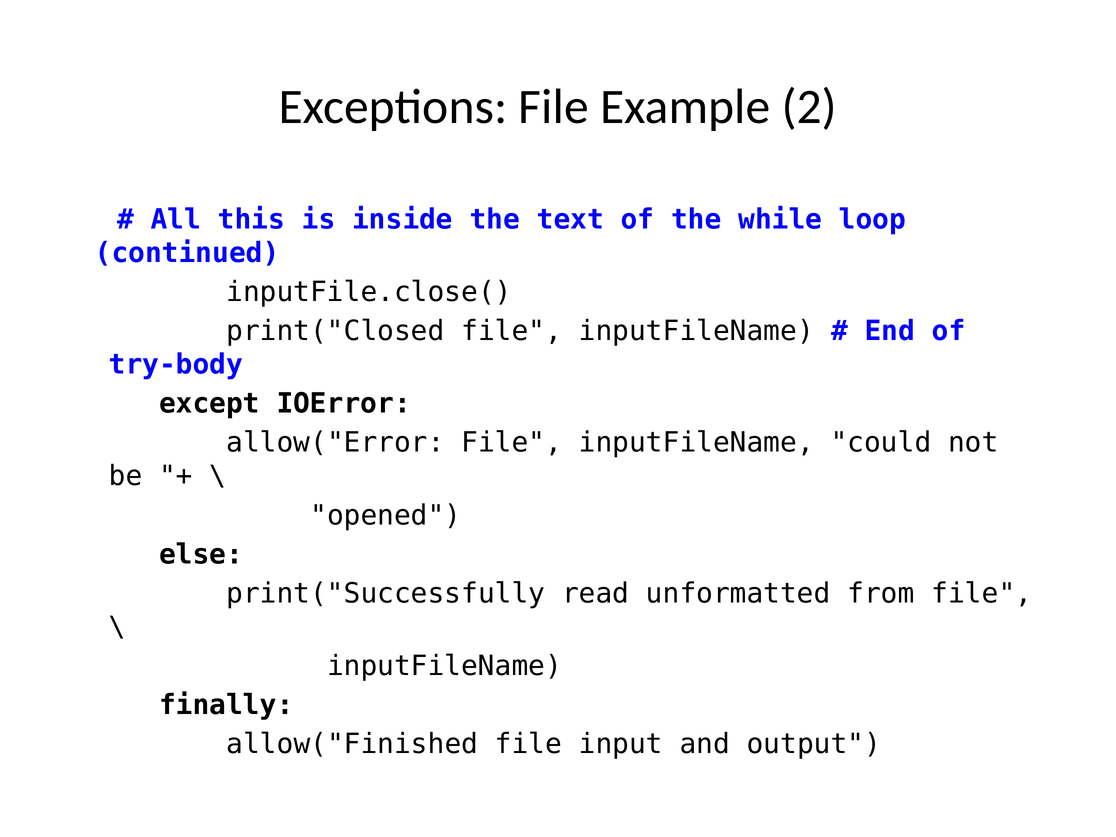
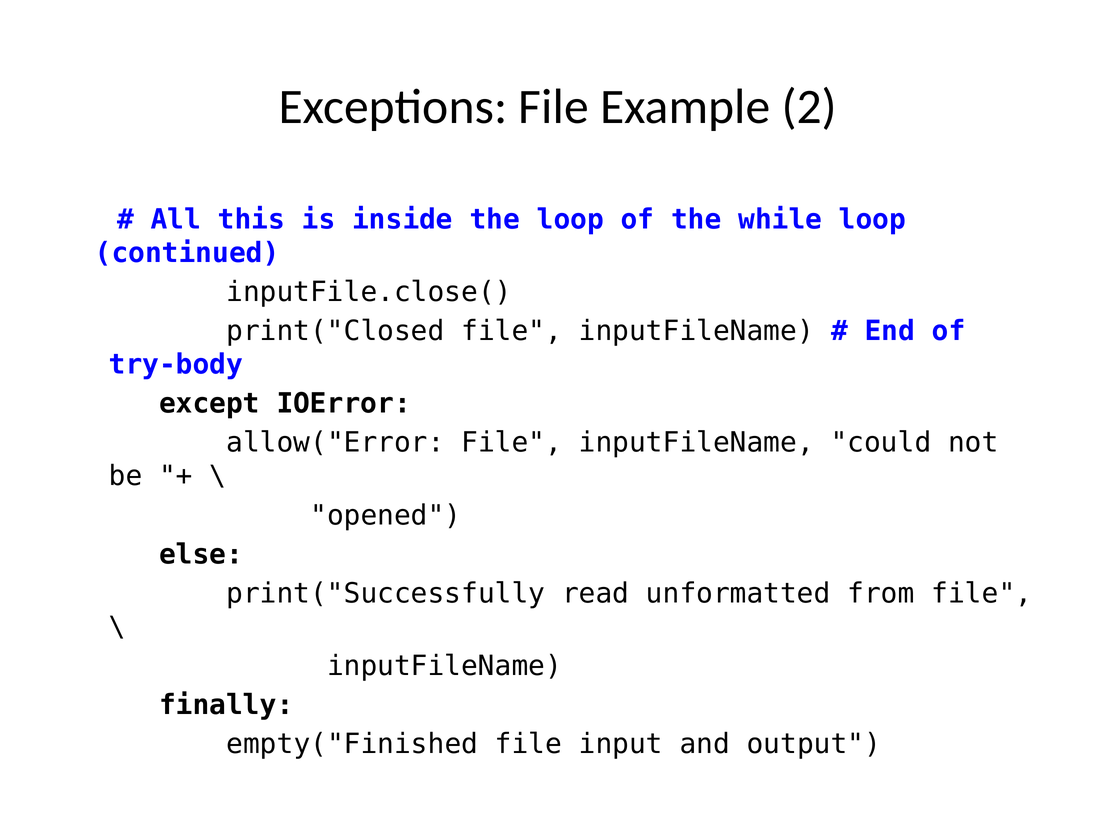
the text: text -> loop
allow("Finished: allow("Finished -> empty("Finished
